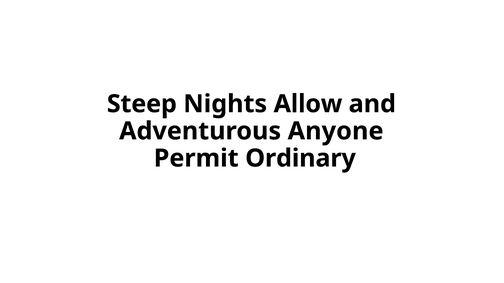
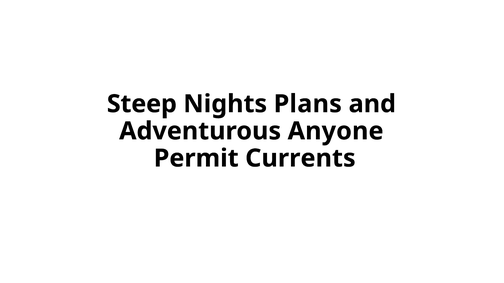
Allow: Allow -> Plans
Ordinary: Ordinary -> Currents
